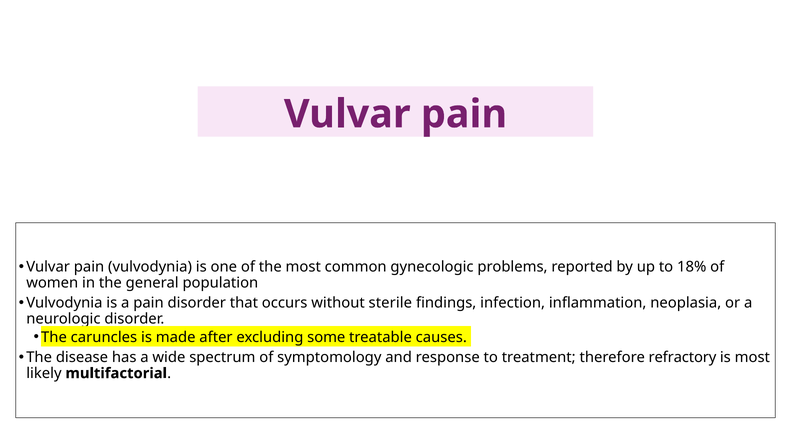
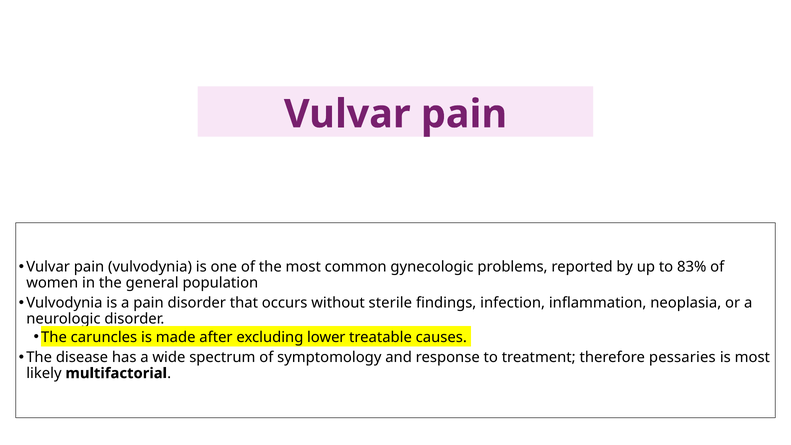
18%: 18% -> 83%
some: some -> lower
refractory: refractory -> pessaries
